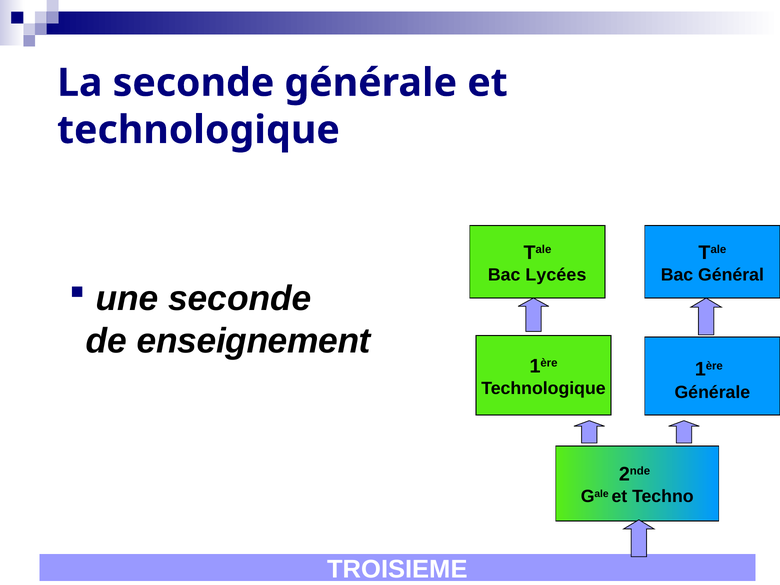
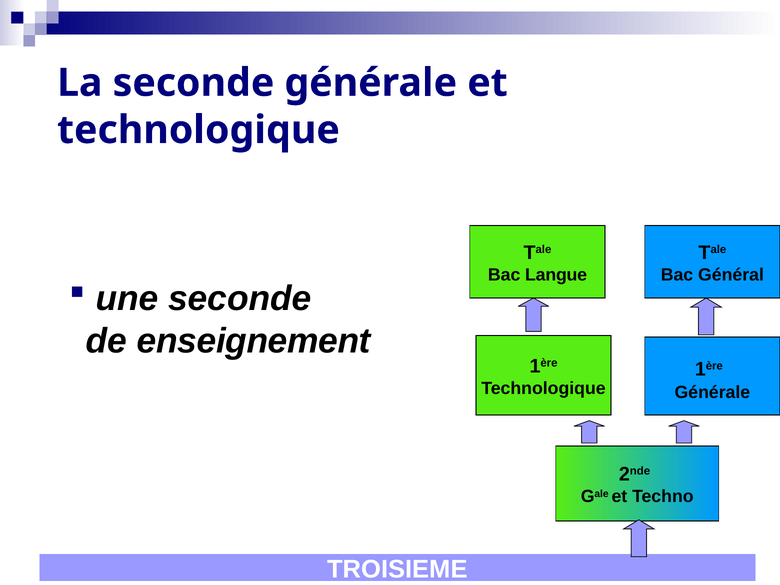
Lycées: Lycées -> Langue
